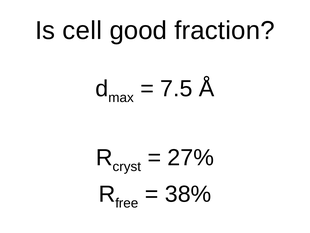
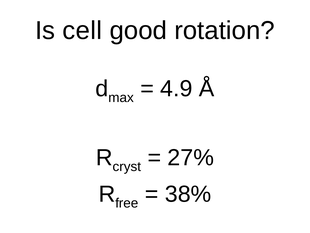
fraction: fraction -> rotation
7.5: 7.5 -> 4.9
